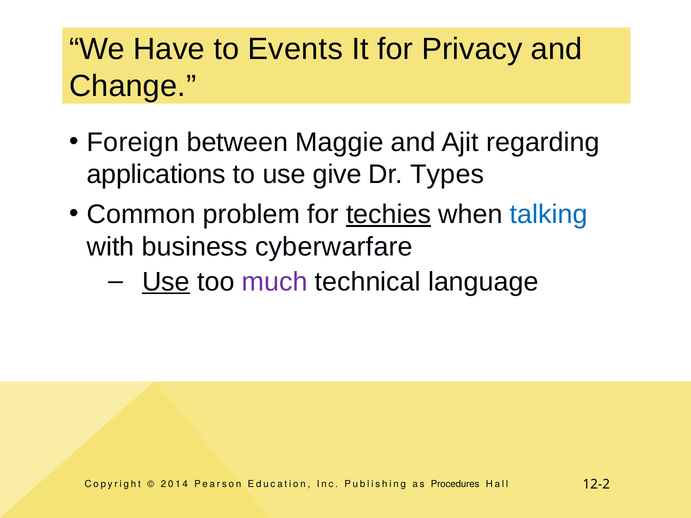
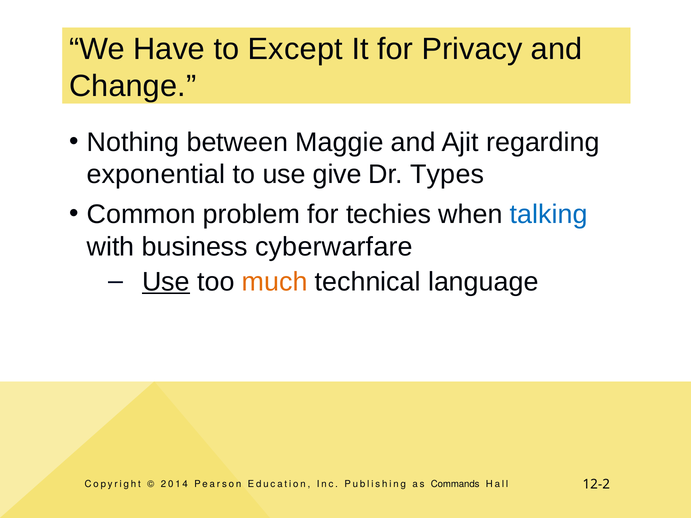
Events: Events -> Except
Foreign: Foreign -> Nothing
applications: applications -> exponential
techies underline: present -> none
much colour: purple -> orange
Procedures: Procedures -> Commands
